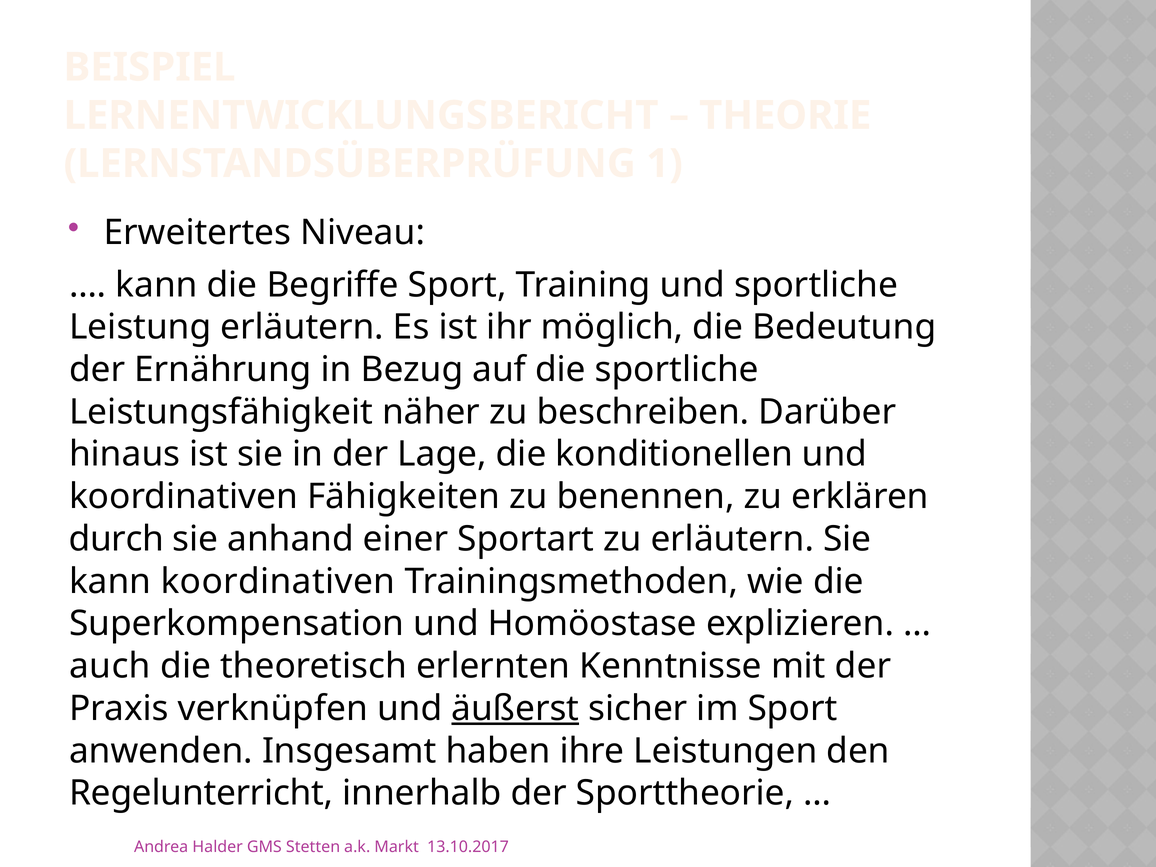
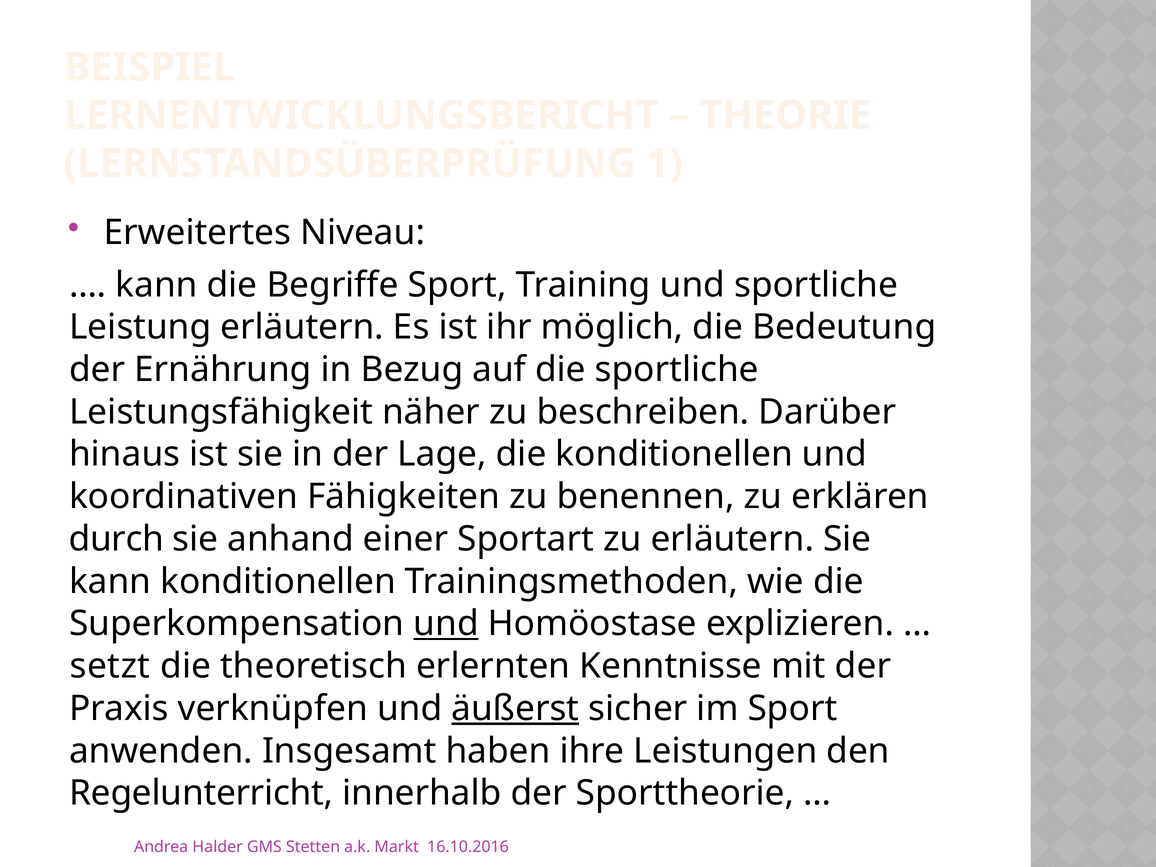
kann koordinativen: koordinativen -> konditionellen
und at (446, 624) underline: none -> present
auch: auch -> setzt
13.10.2017: 13.10.2017 -> 16.10.2016
